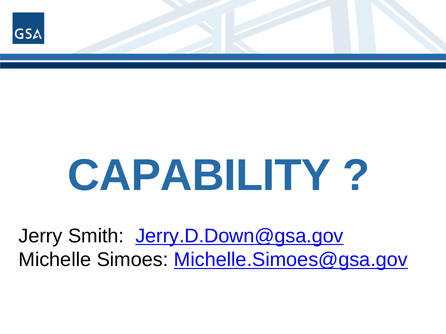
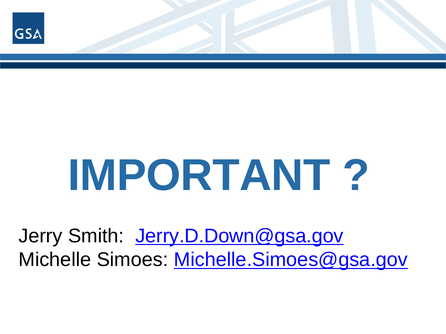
CAPABILITY: CAPABILITY -> IMPORTANT
